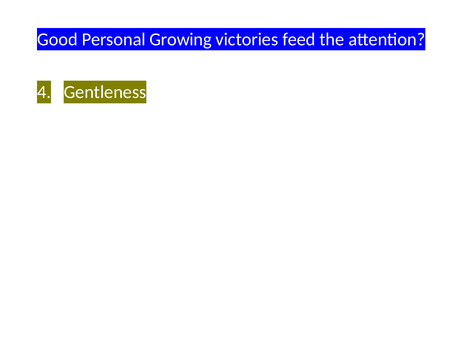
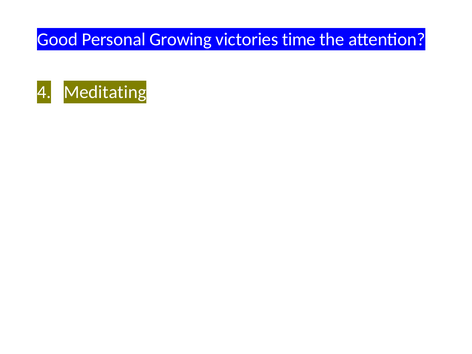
feed: feed -> time
Gentleness: Gentleness -> Meditating
